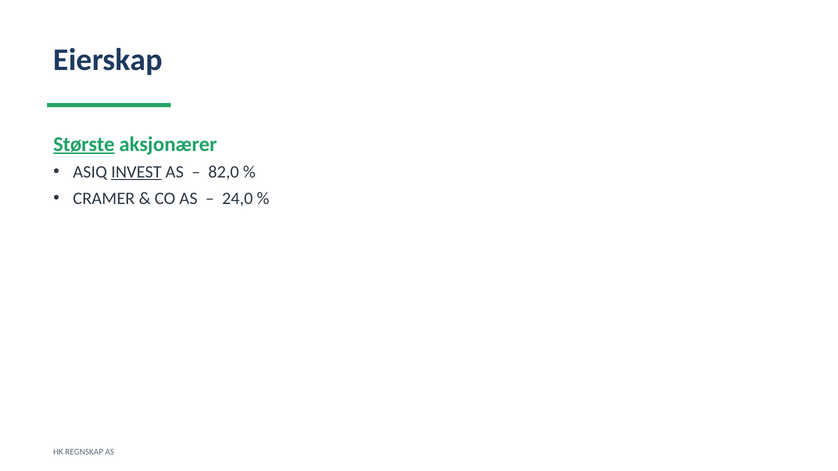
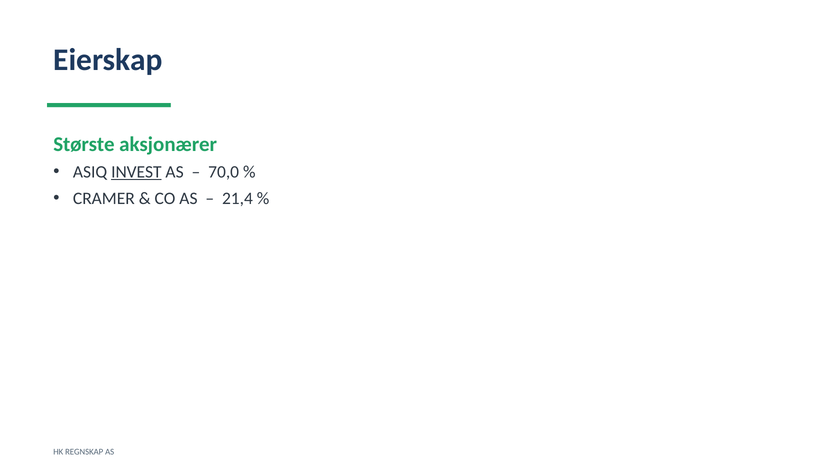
Største underline: present -> none
82,0: 82,0 -> 70,0
24,0: 24,0 -> 21,4
